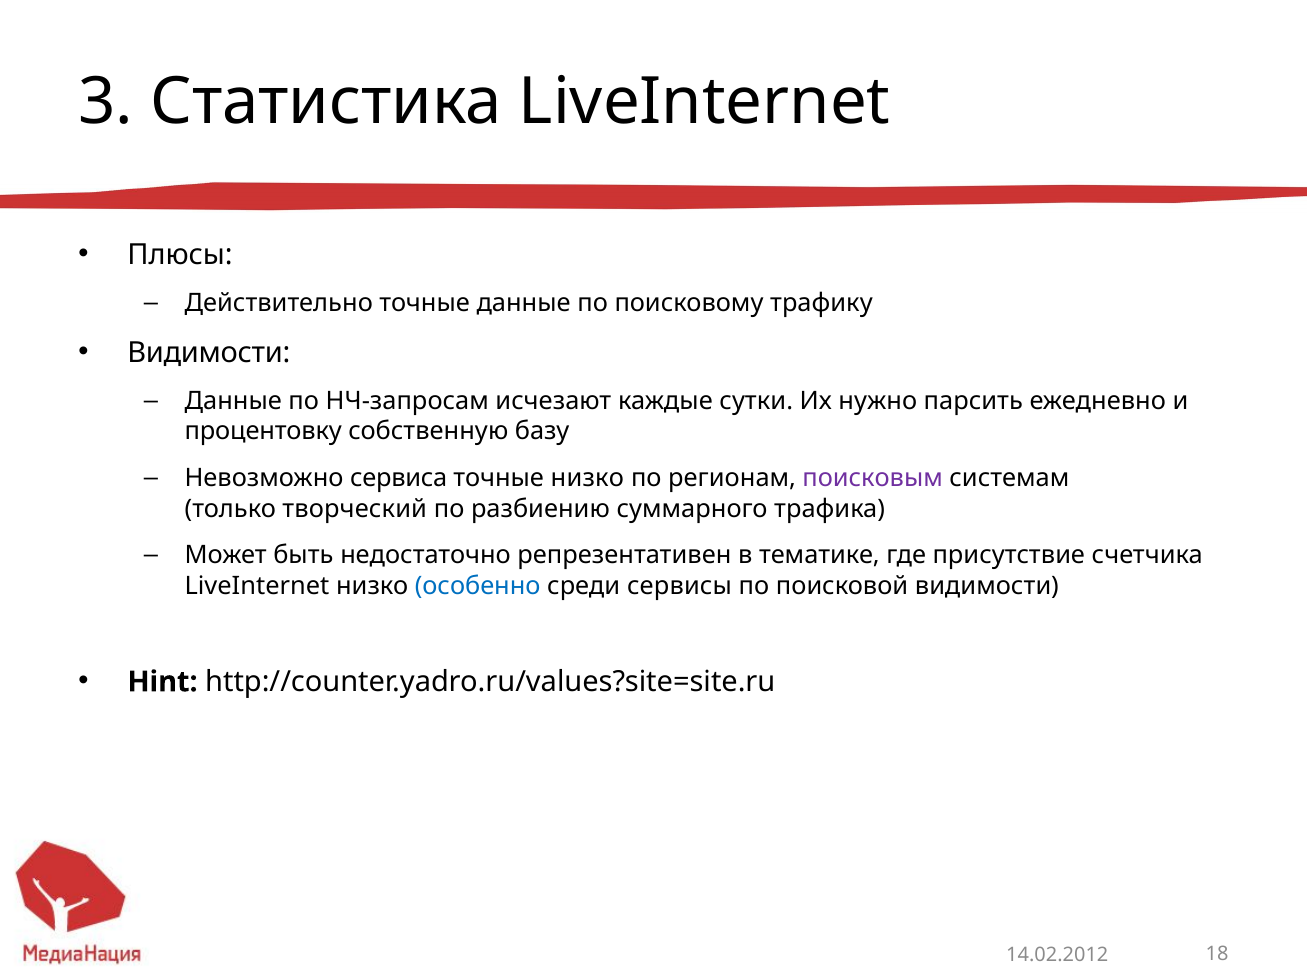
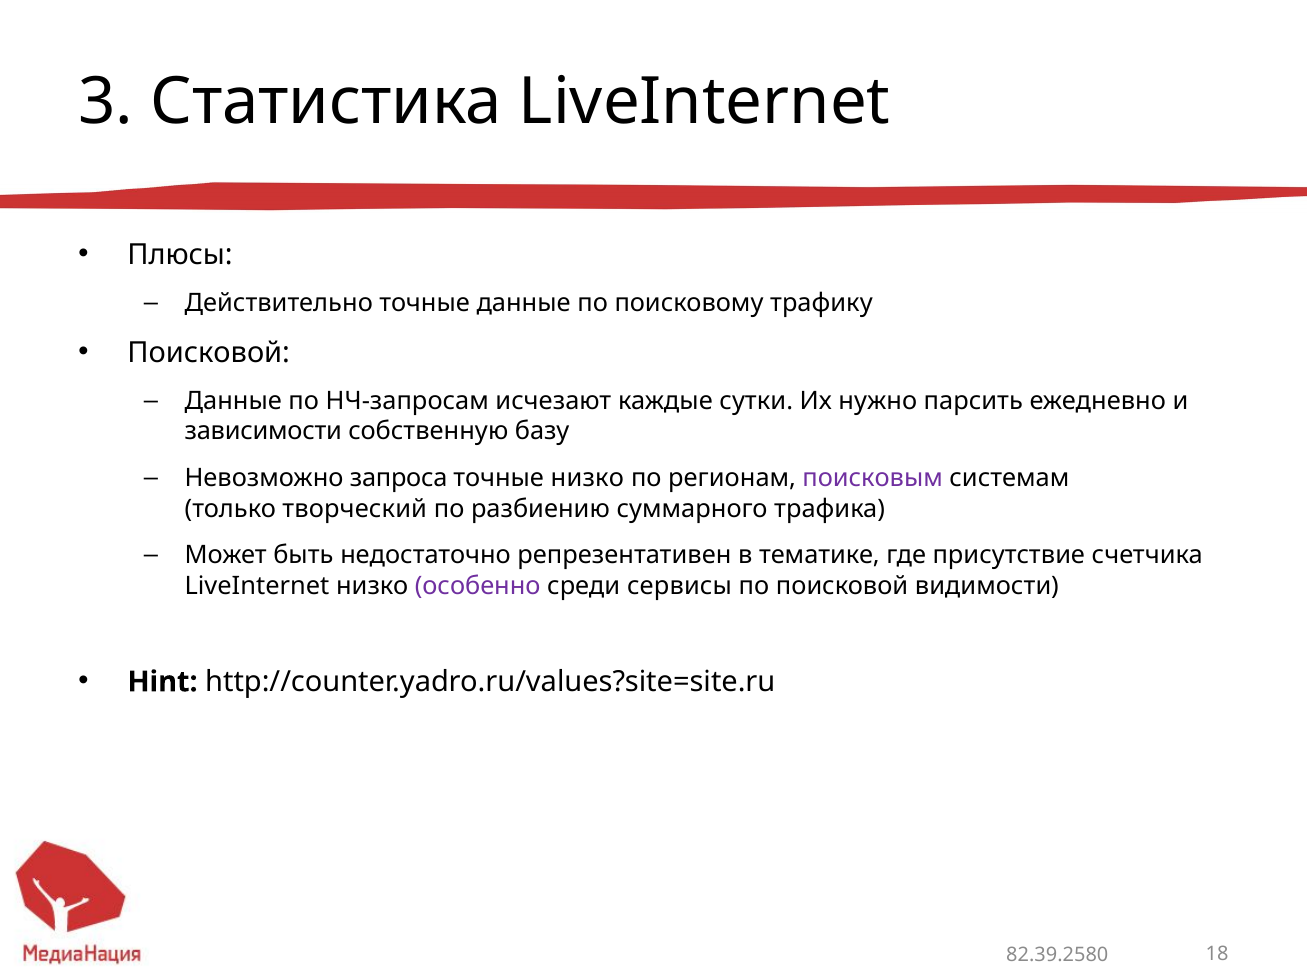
Видимости at (209, 353): Видимости -> Поисковой
процентовку: процентовку -> зависимости
сервиса: сервиса -> запроса
особенно colour: blue -> purple
14.02.2012: 14.02.2012 -> 82.39.2580
